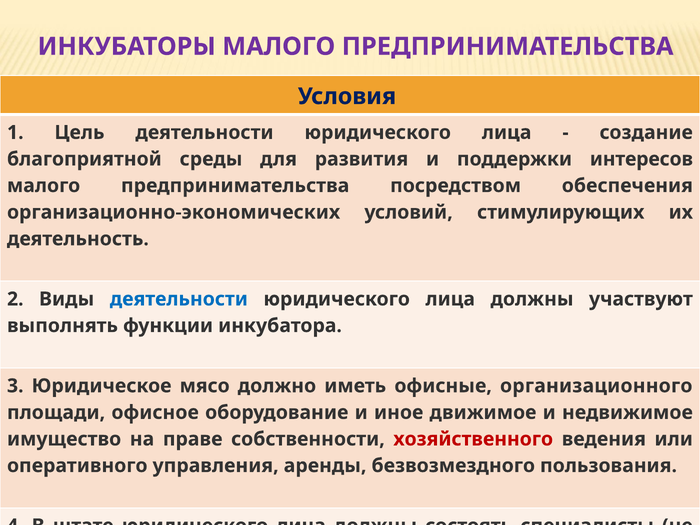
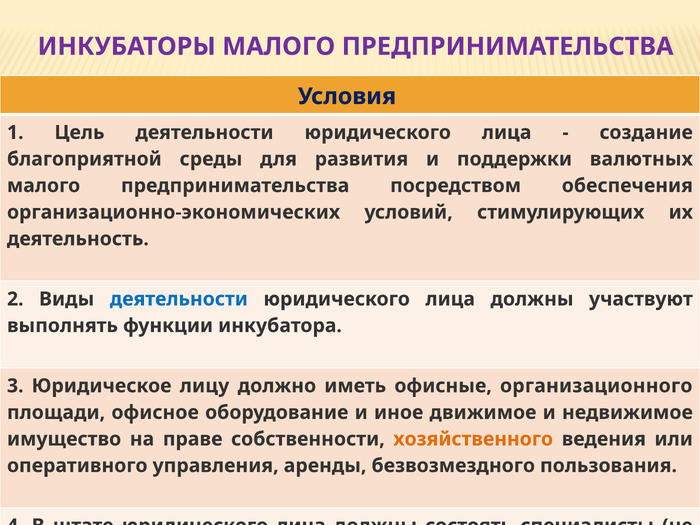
интересов: интересов -> валютных
мясо: мясо -> лицу
хозяйственного colour: red -> orange
